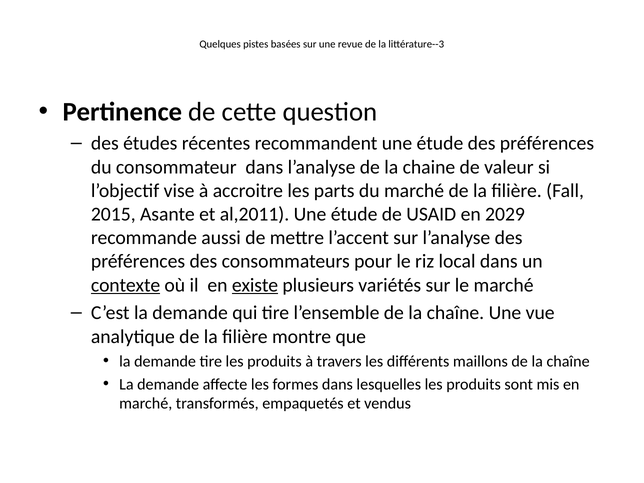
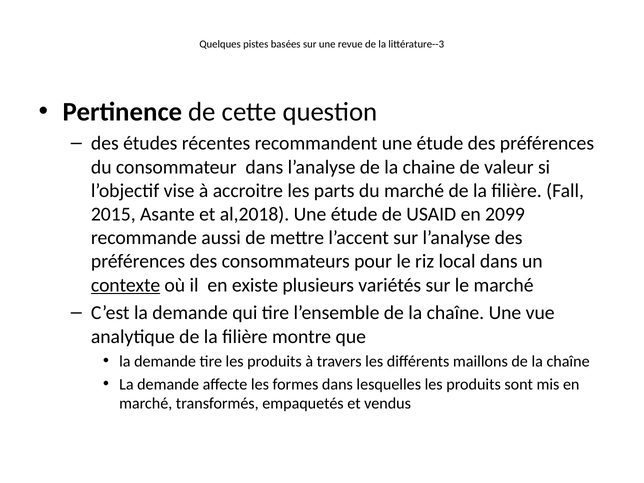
al,2011: al,2011 -> al,2018
2029: 2029 -> 2099
existe underline: present -> none
